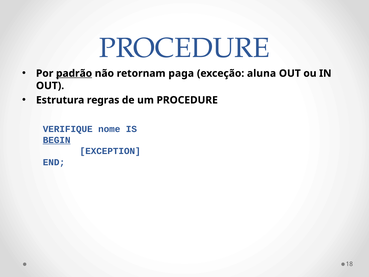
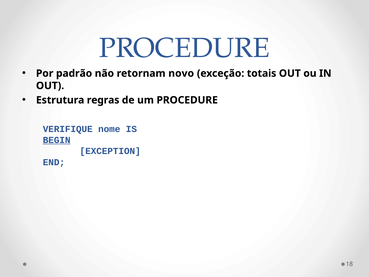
padrão underline: present -> none
paga: paga -> novo
aluna: aluna -> totais
